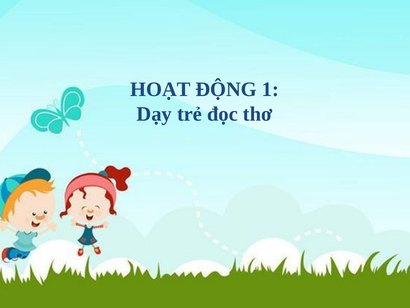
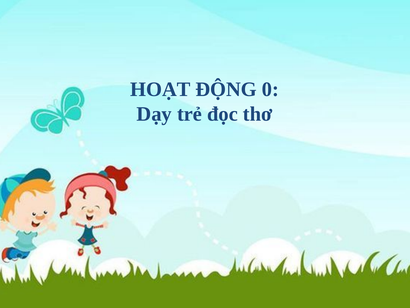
1: 1 -> 0
